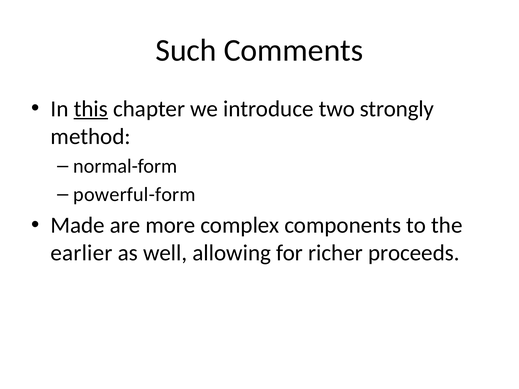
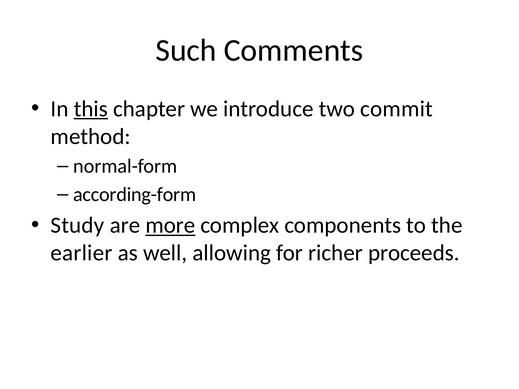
strongly: strongly -> commit
powerful-form: powerful-form -> according-form
Made: Made -> Study
more underline: none -> present
